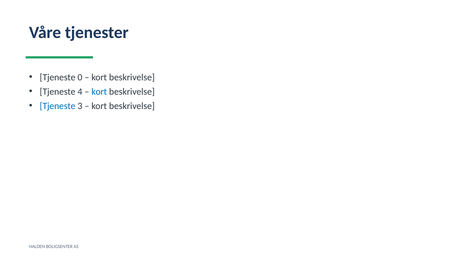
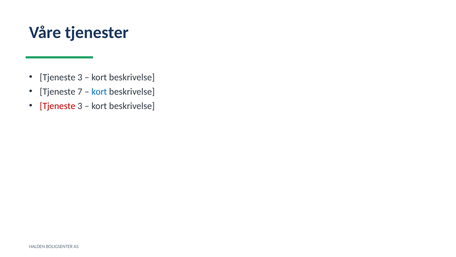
0 at (80, 77): 0 -> 3
4: 4 -> 7
Tjeneste at (58, 106) colour: blue -> red
